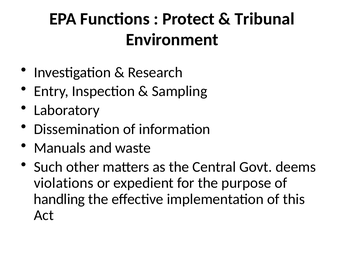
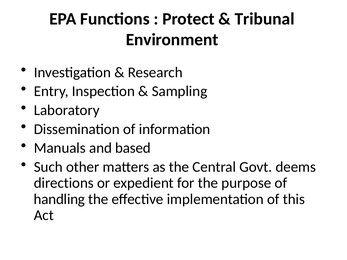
waste: waste -> based
violations: violations -> directions
